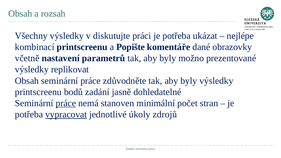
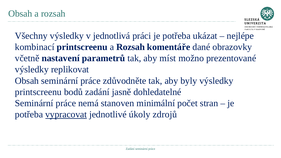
diskutujte: diskutujte -> jednotlivá
printscreenu a Popište: Popište -> Rozsah
parametrů tak aby byly: byly -> míst
práce at (66, 103) underline: present -> none
